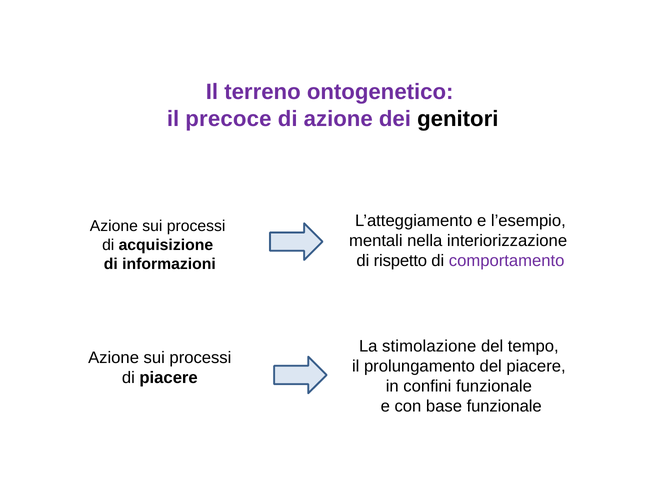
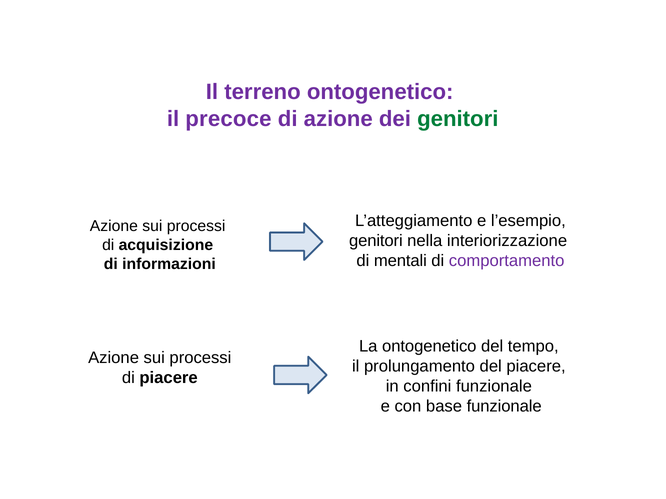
genitori at (458, 119) colour: black -> green
mentali at (376, 241): mentali -> genitori
rispetto: rispetto -> mentali
La stimolazione: stimolazione -> ontogenetico
